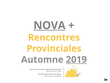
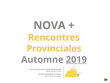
NOVA underline: present -> none
